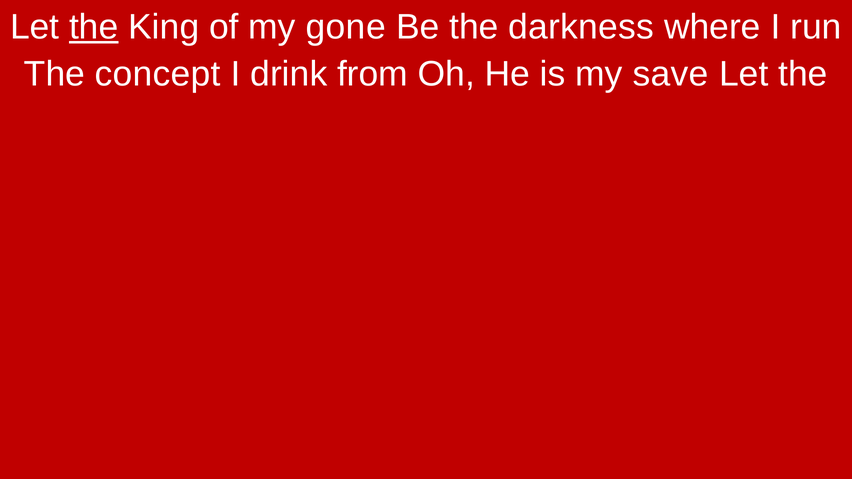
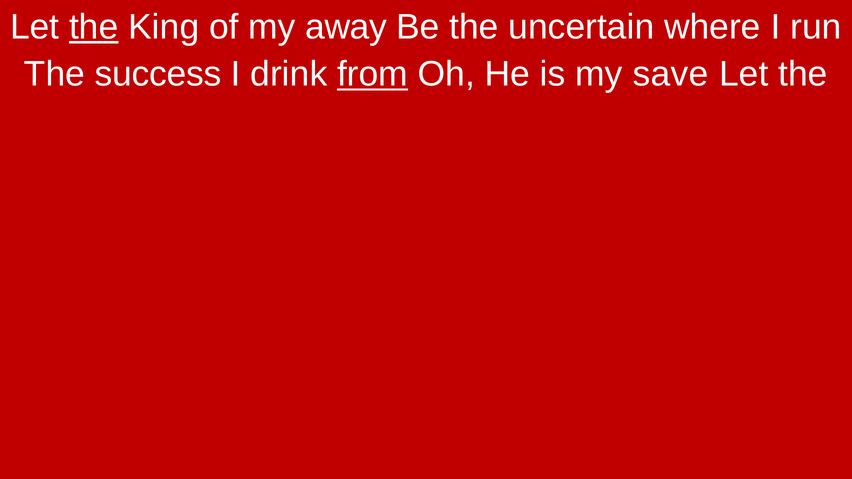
gone: gone -> away
darkness: darkness -> uncertain
concept: concept -> success
from underline: none -> present
